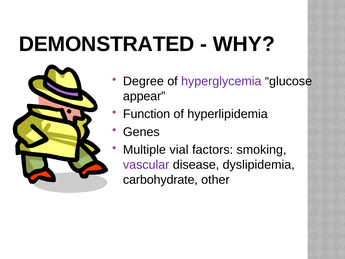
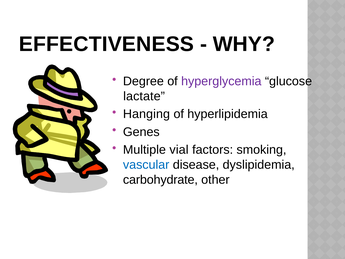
DEMONSTRATED: DEMONSTRATED -> EFFECTIVENESS
appear: appear -> lactate
Function: Function -> Hanging
vascular colour: purple -> blue
